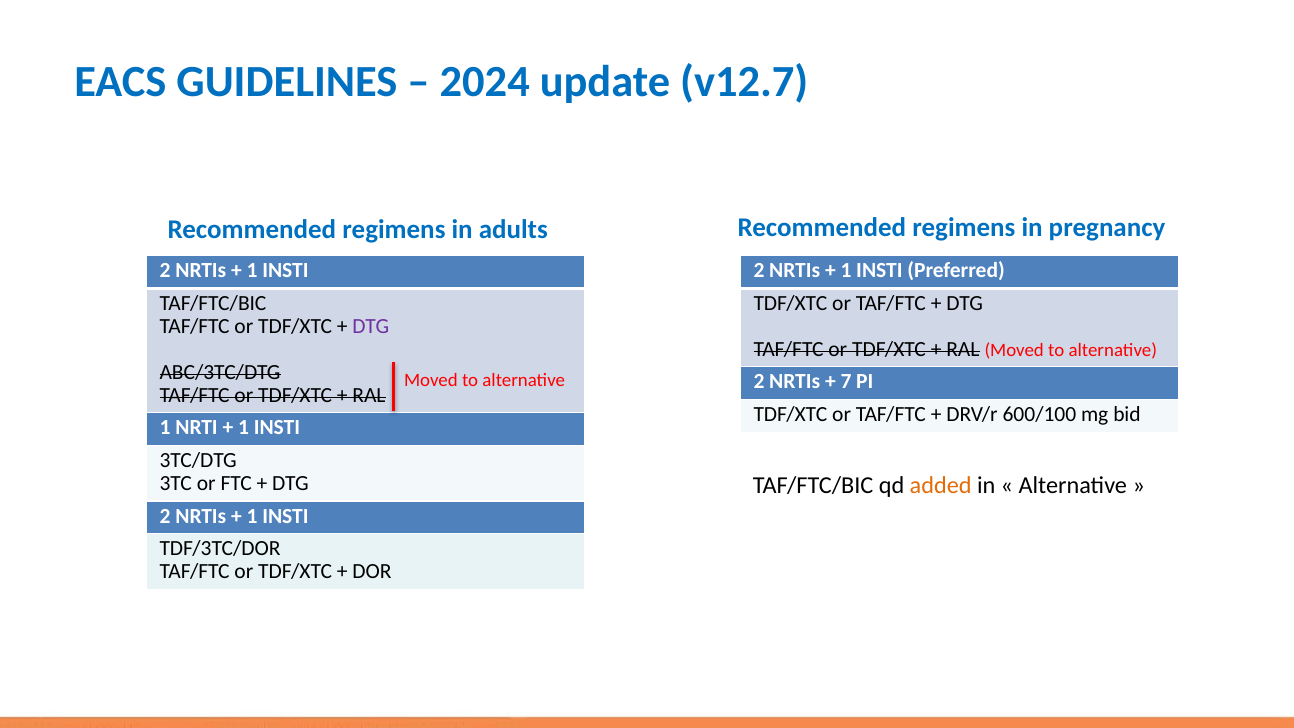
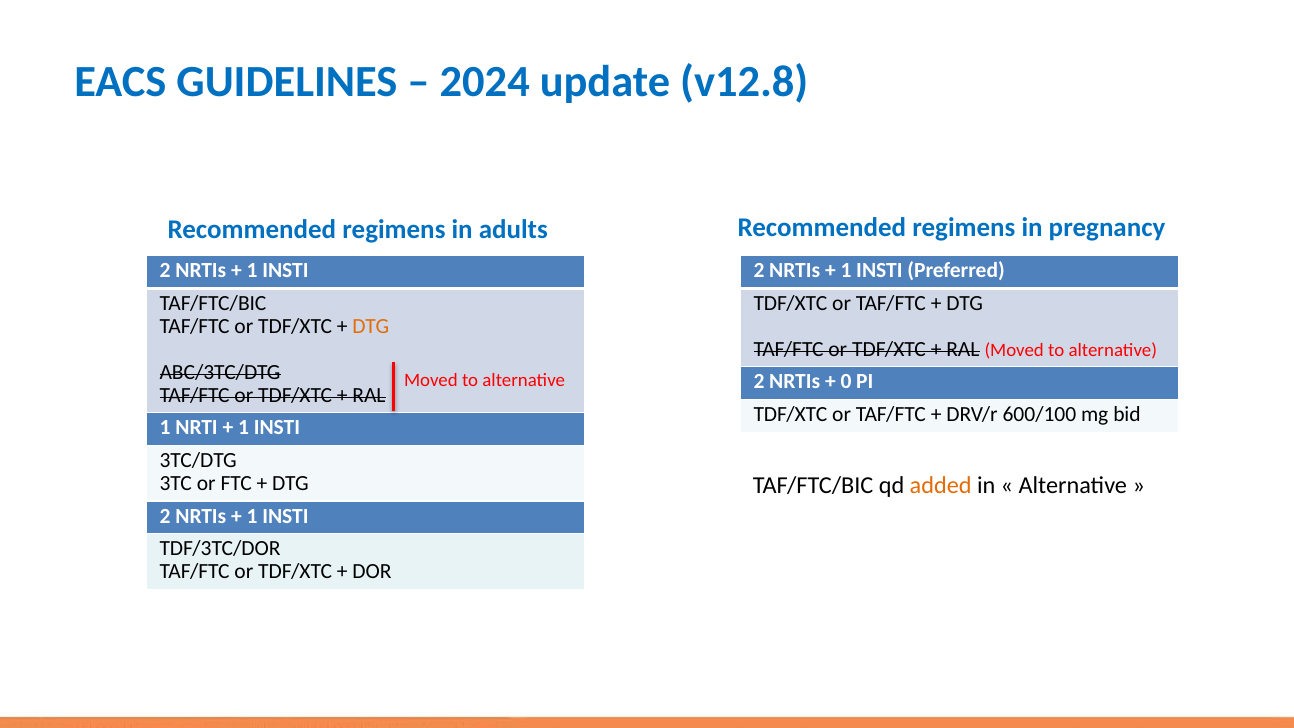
v12.7: v12.7 -> v12.8
DTG at (371, 326) colour: purple -> orange
7: 7 -> 0
